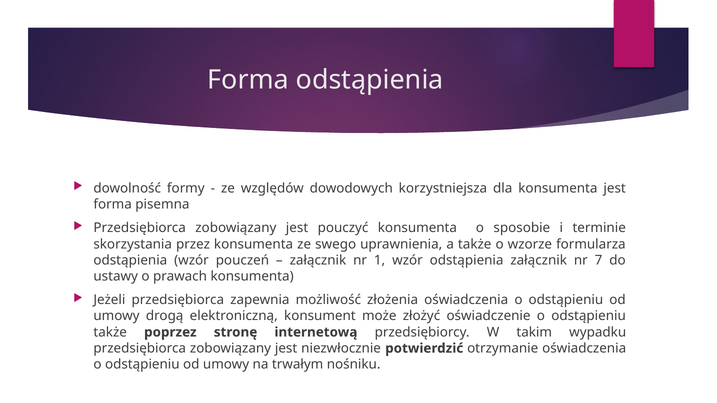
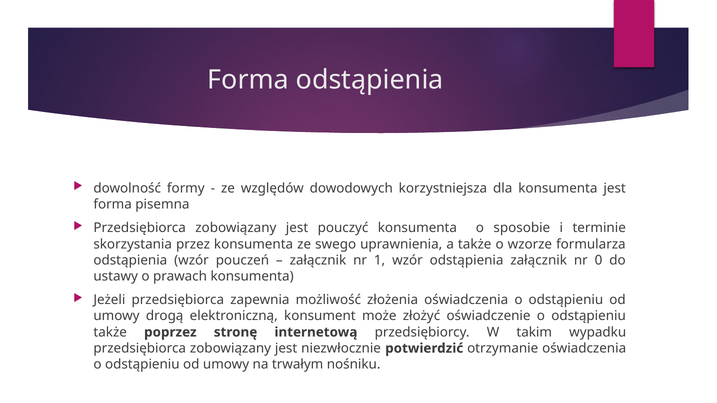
7: 7 -> 0
